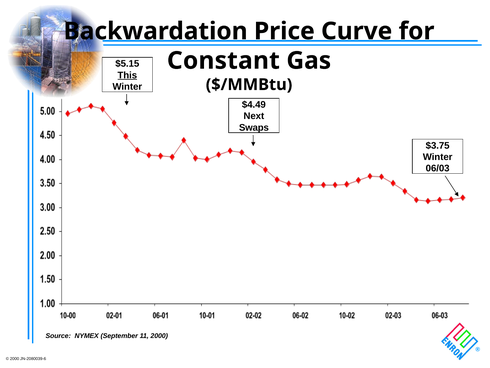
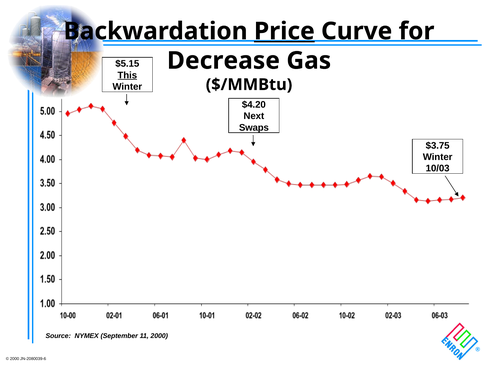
Price underline: none -> present
Constant: Constant -> Decrease
$4.49: $4.49 -> $4.20
06/03: 06/03 -> 10/03
